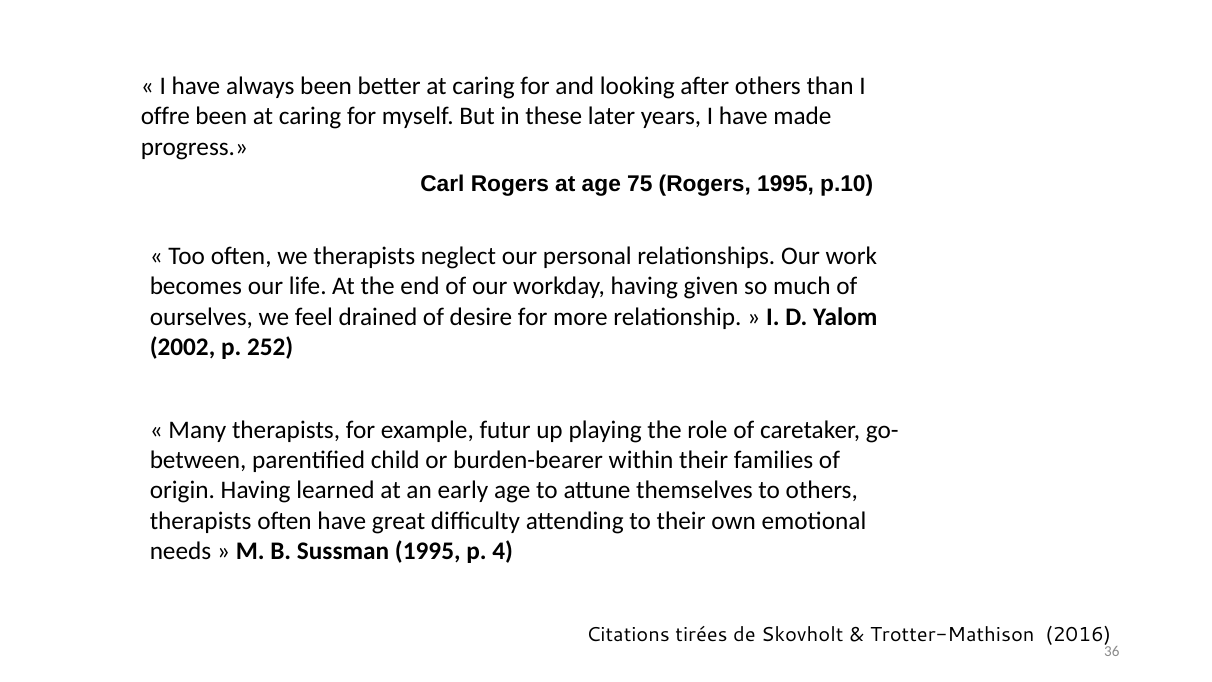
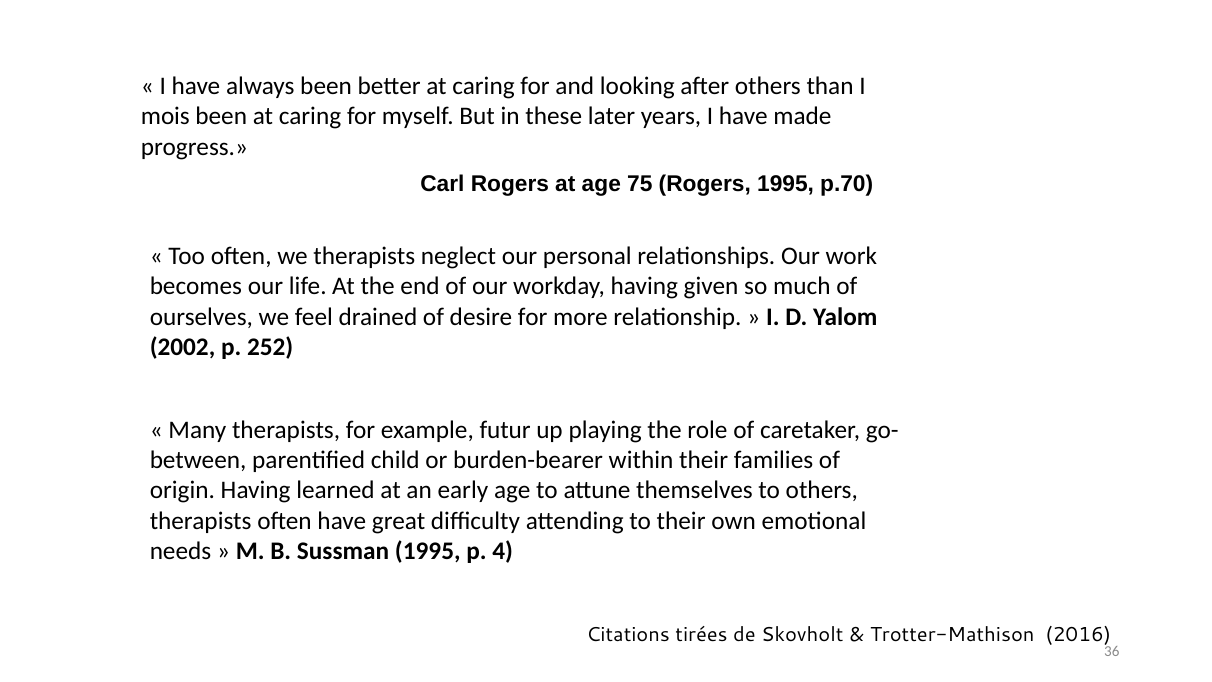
offre: offre -> mois
p.10: p.10 -> p.70
